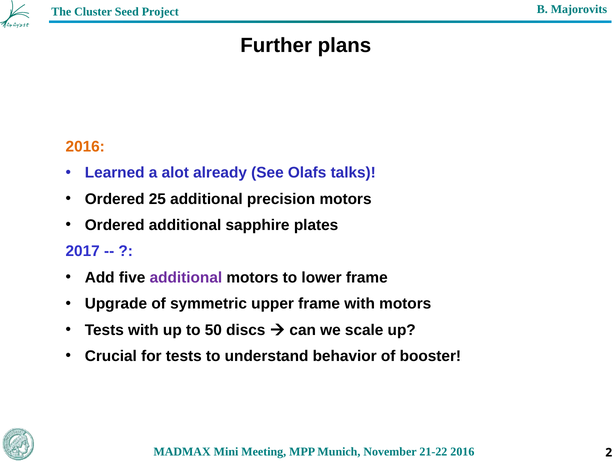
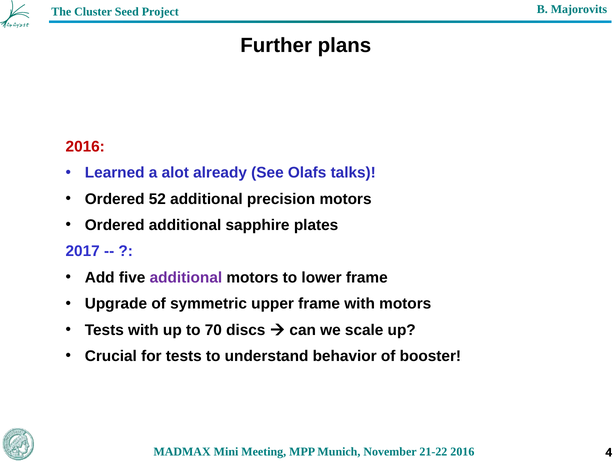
2016 at (85, 146) colour: orange -> red
25: 25 -> 52
50: 50 -> 70
2: 2 -> 4
